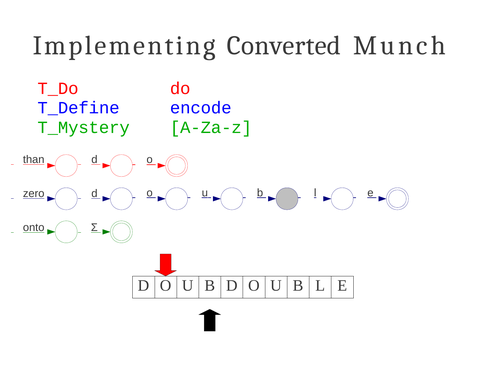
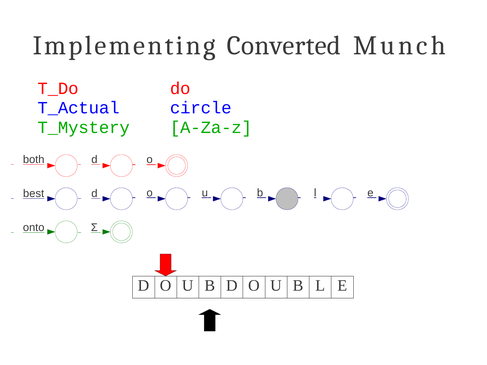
T_Define: T_Define -> T_Actual
encode: encode -> circle
than: than -> both
zero: zero -> best
